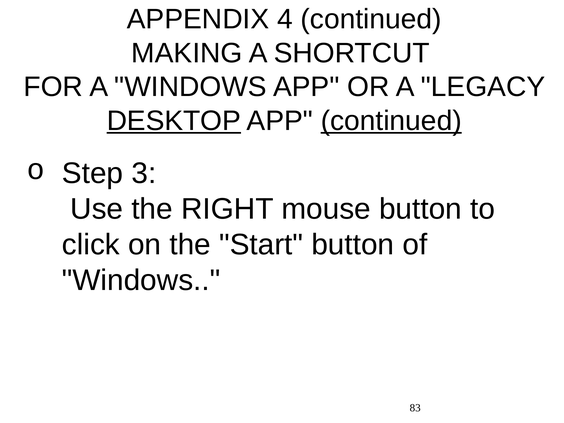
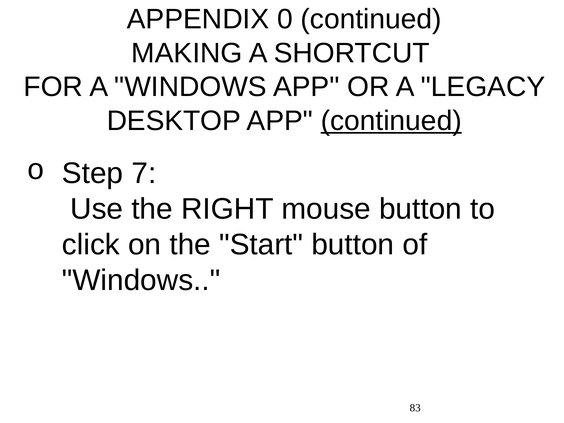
4: 4 -> 0
DESKTOP underline: present -> none
3: 3 -> 7
